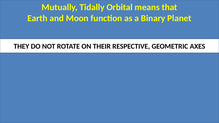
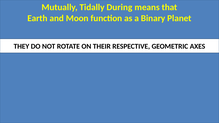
Orbital: Orbital -> During
